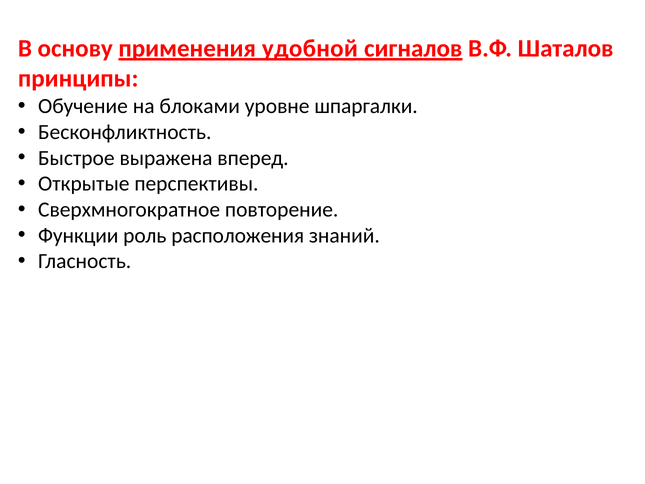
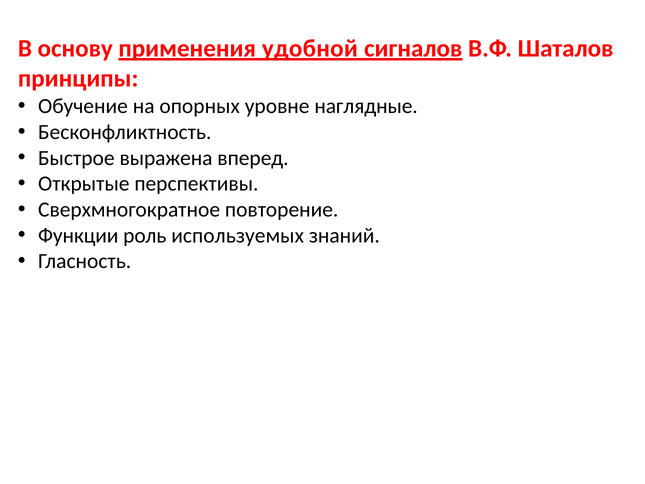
блоками: блоками -> опорных
шпаргалки: шпаргалки -> наглядные
расположения: расположения -> используемых
